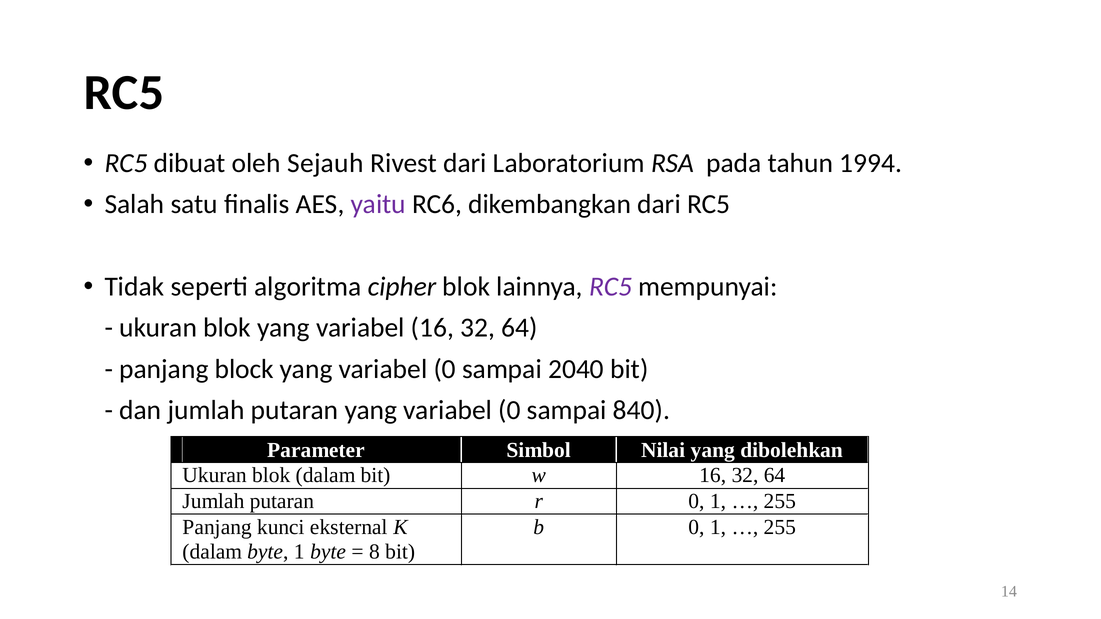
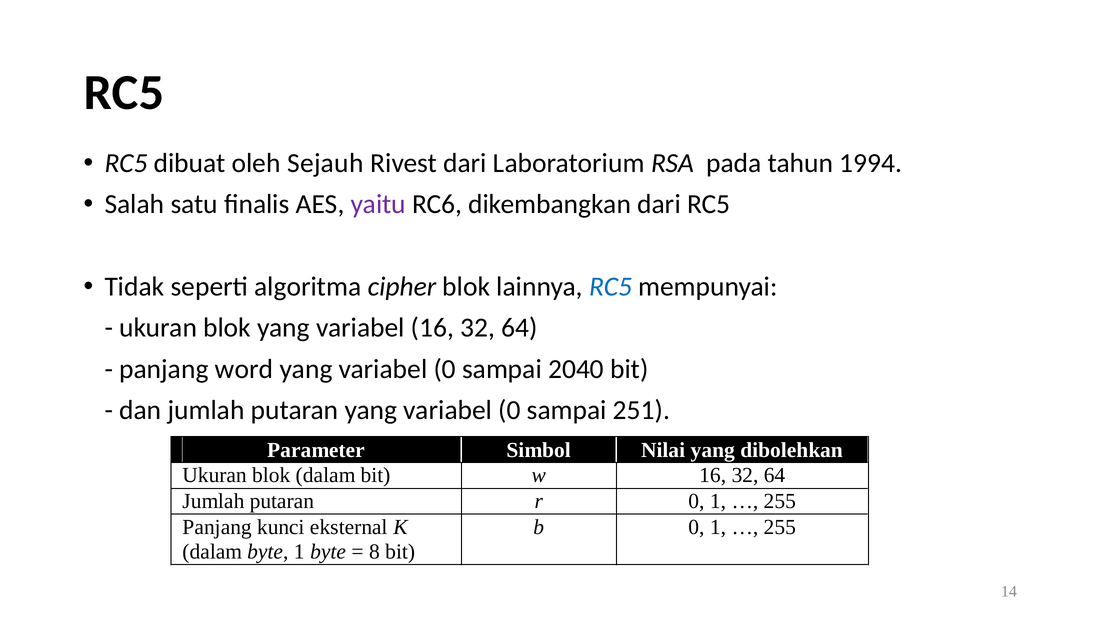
RC5 at (611, 287) colour: purple -> blue
block: block -> word
840: 840 -> 251
